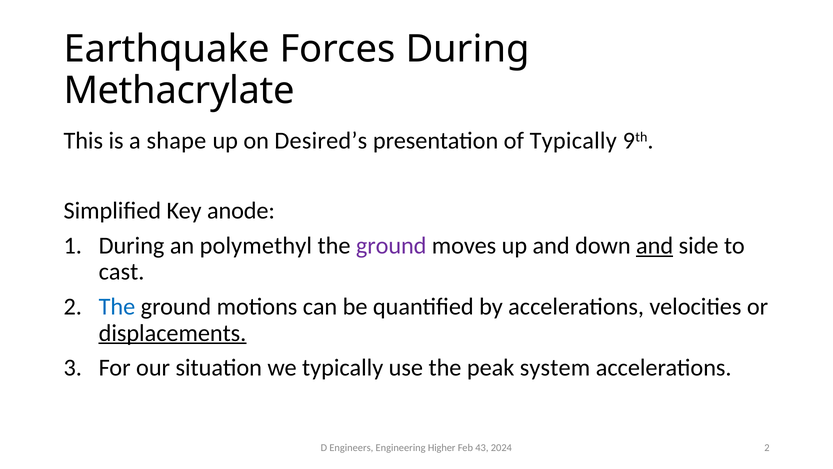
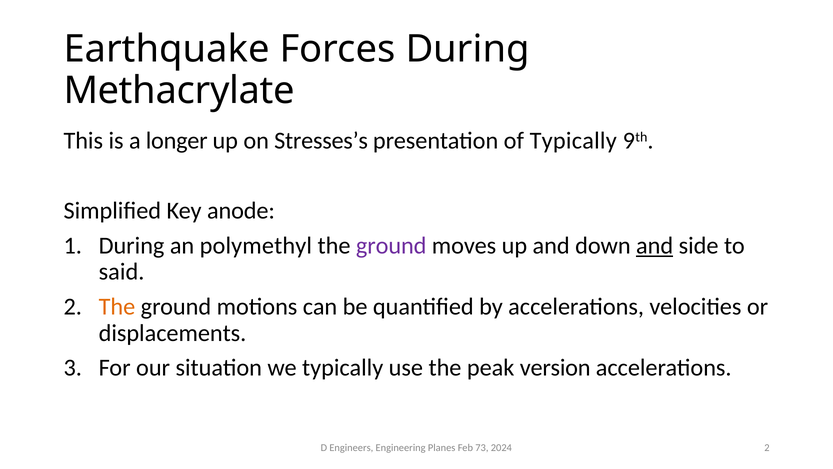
shape: shape -> longer
Desired’s: Desired’s -> Stresses’s
cast: cast -> said
The at (117, 306) colour: blue -> orange
displacements underline: present -> none
system: system -> version
Higher: Higher -> Planes
43: 43 -> 73
